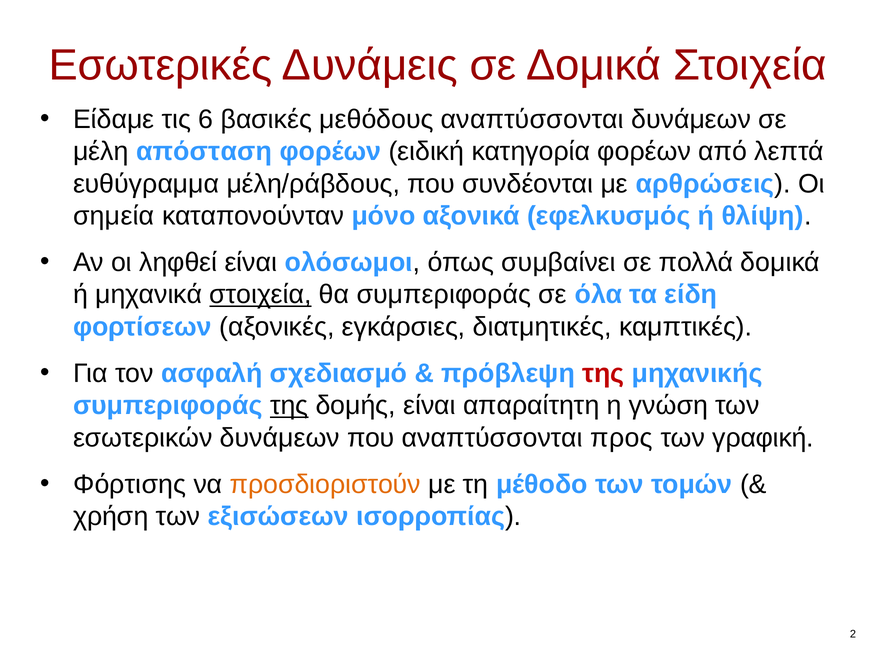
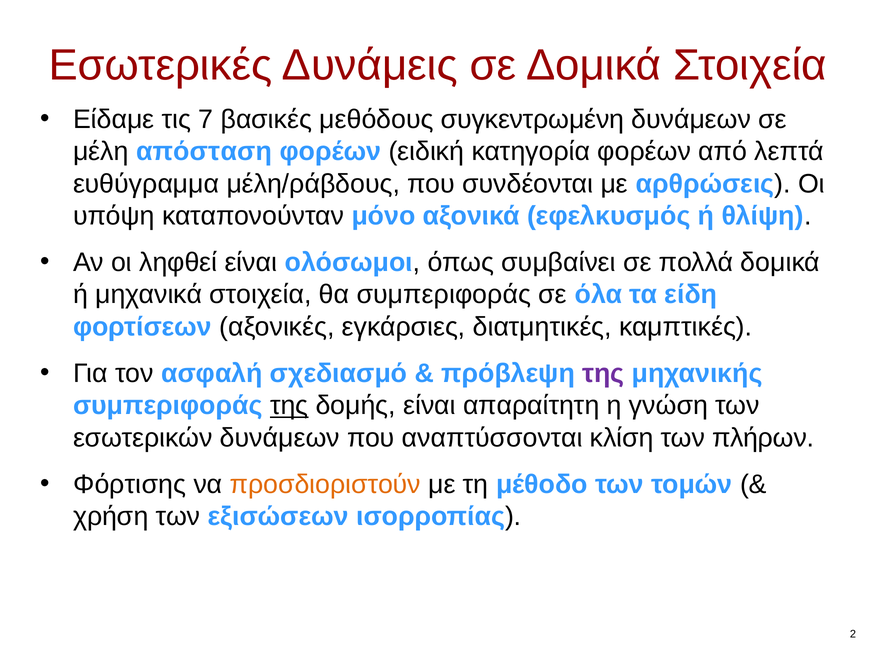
6: 6 -> 7
μεθόδους αναπτύσσονται: αναπτύσσονται -> συγκεντρωμένη
σημεία: σημεία -> υπόψη
στοιχεία at (260, 295) underline: present -> none
της at (603, 373) colour: red -> purple
προς: προς -> κλίση
γραφική: γραφική -> πλήρων
